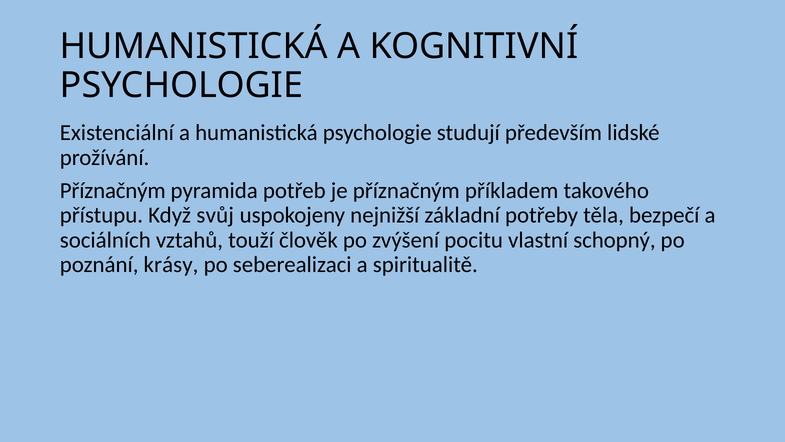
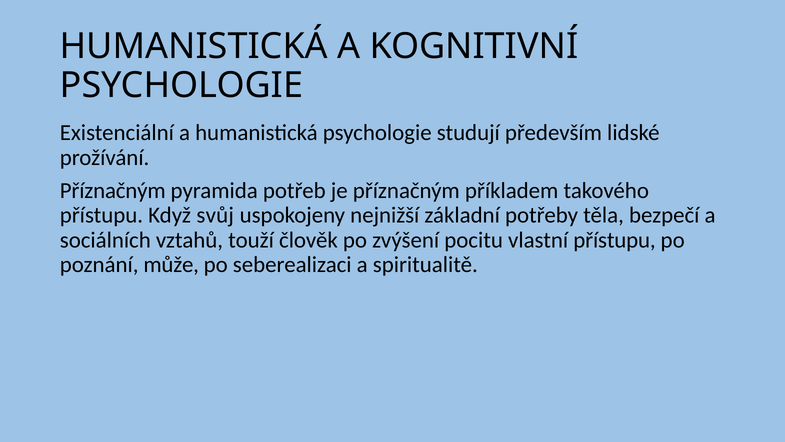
vlastní schopný: schopný -> přístupu
krásy: krásy -> může
